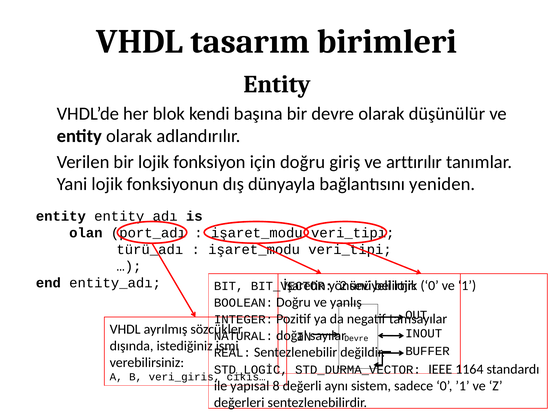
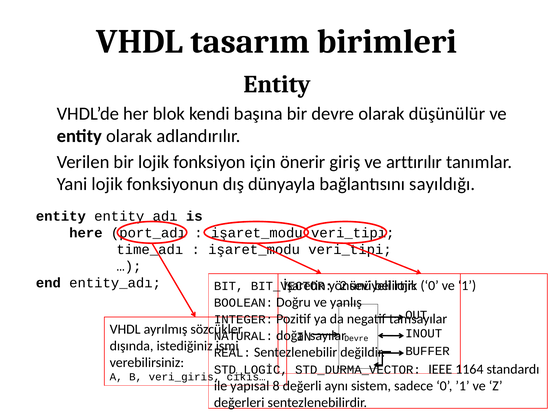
için doğru: doğru -> önerir
yeniden: yeniden -> sayıldığı
olan: olan -> here
türü_adı: türü_adı -> time_adı
